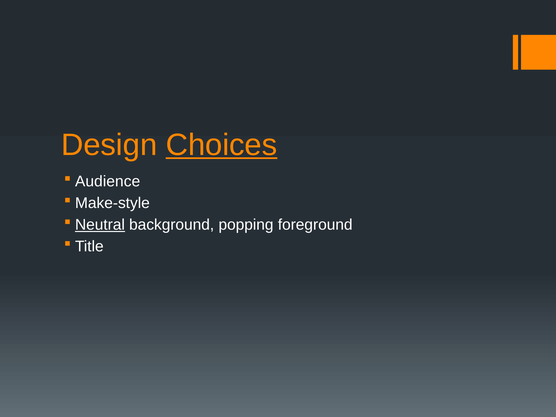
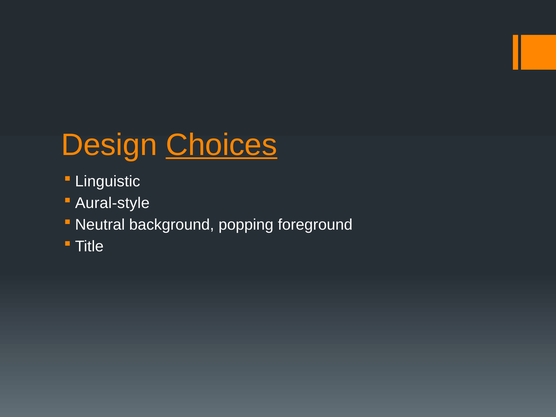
Audience: Audience -> Linguistic
Make-style: Make-style -> Aural-style
Neutral underline: present -> none
